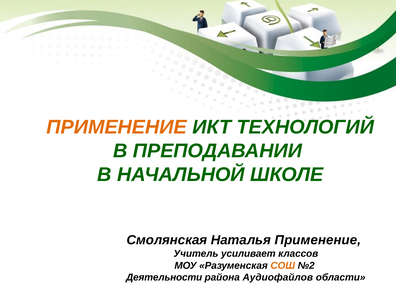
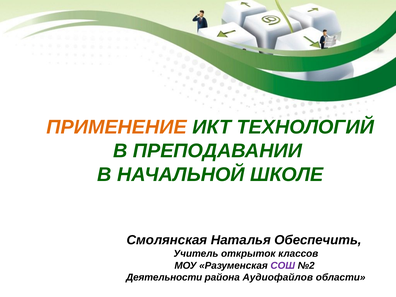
Наталья Применение: Применение -> Обеспечить
усиливает: усиливает -> открыток
СОШ colour: orange -> purple
